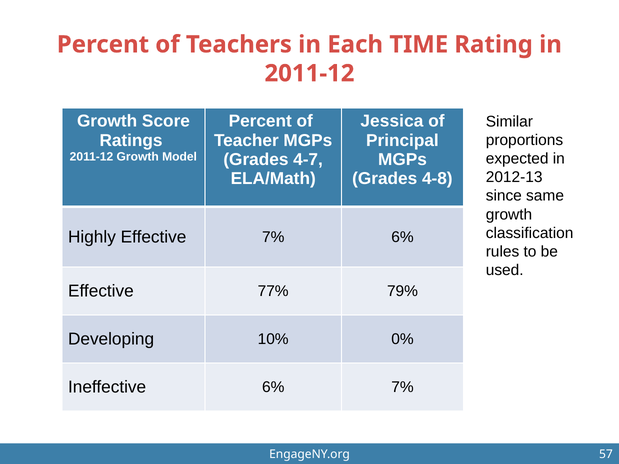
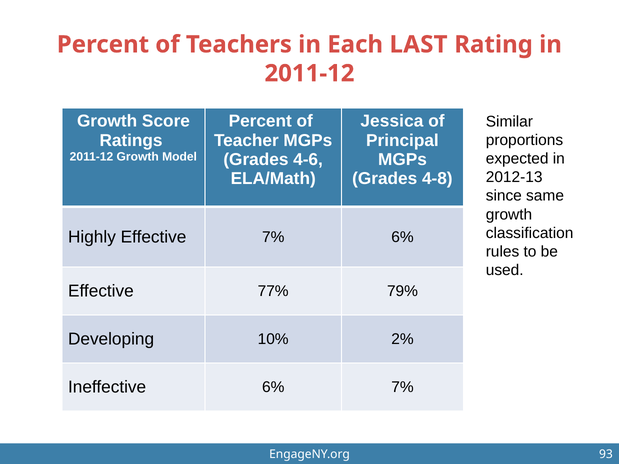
TIME: TIME -> LAST
4-7: 4-7 -> 4-6
0%: 0% -> 2%
57: 57 -> 93
